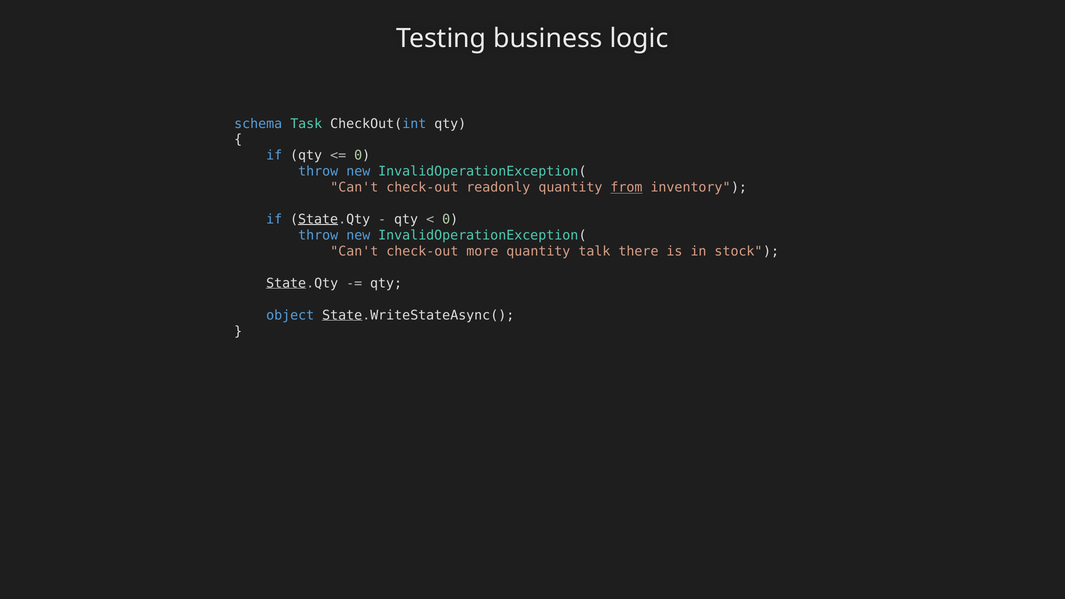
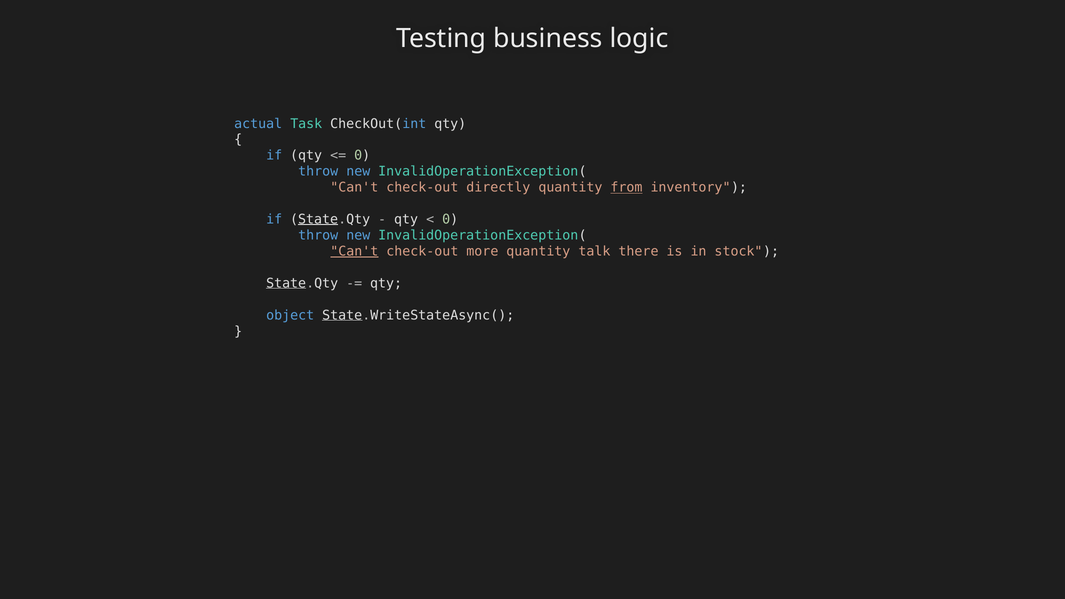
schema: schema -> actual
readonly: readonly -> directly
Can't at (354, 251) underline: none -> present
